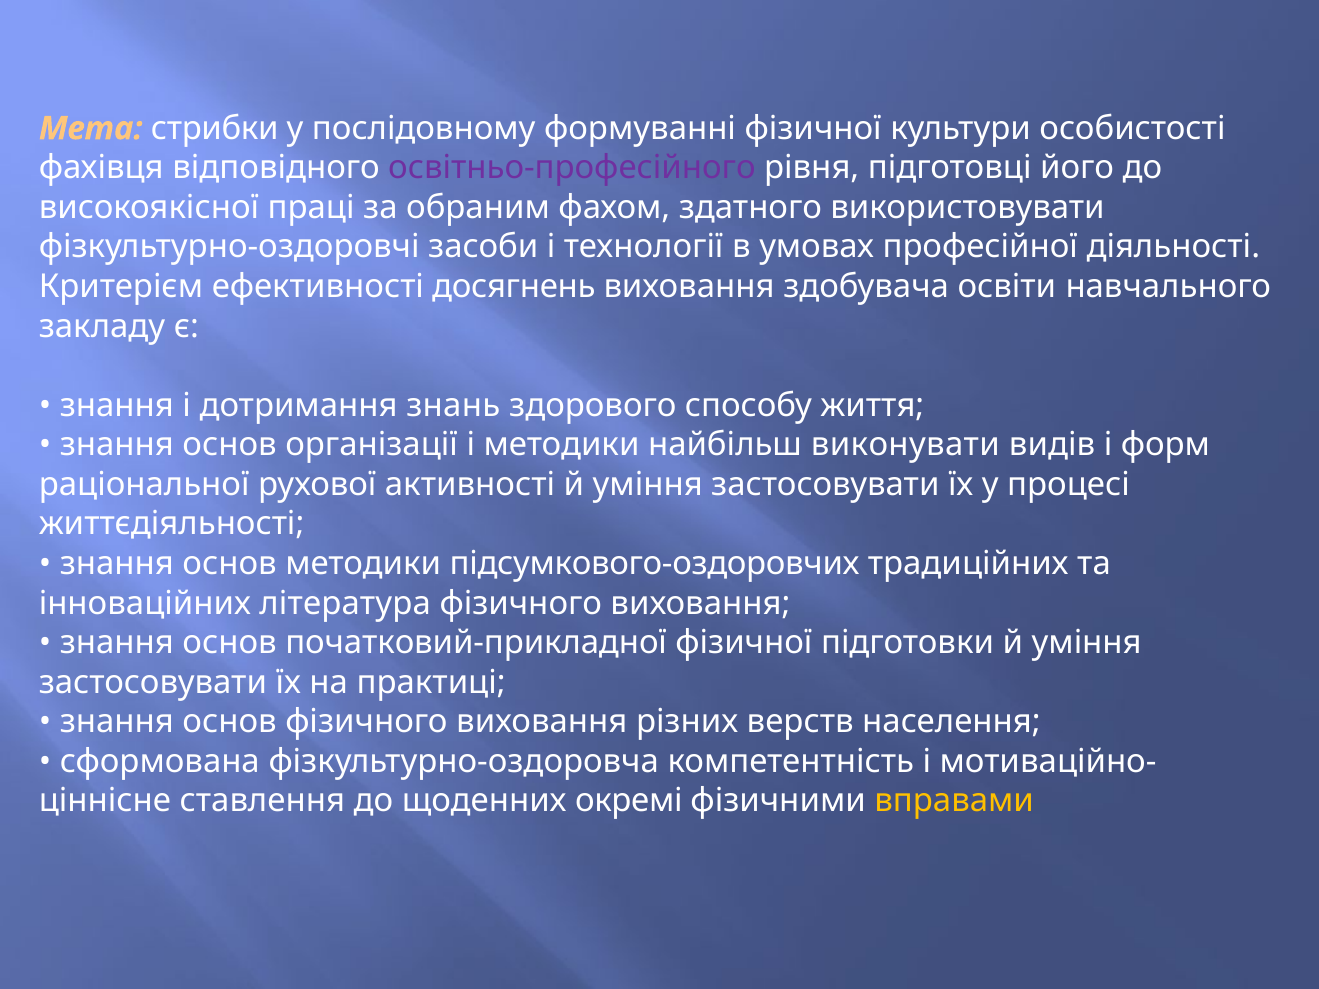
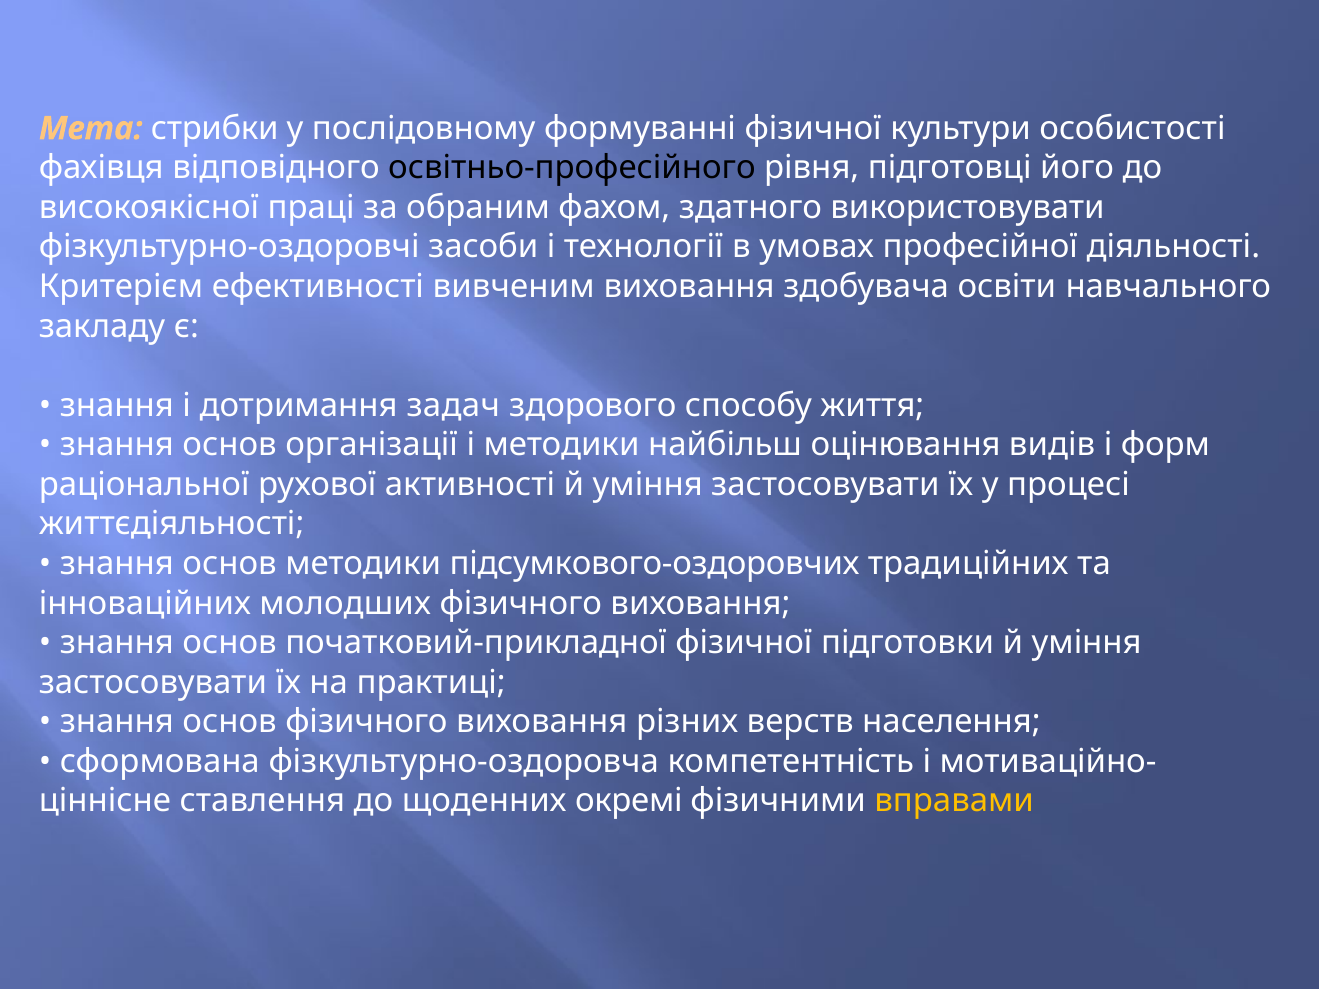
освітньо-професійного colour: purple -> black
досягнень: досягнень -> вивченим
знань: знань -> задач
виконувати: виконувати -> оцінювання
література: література -> молодших
